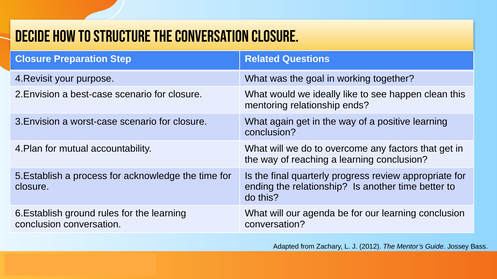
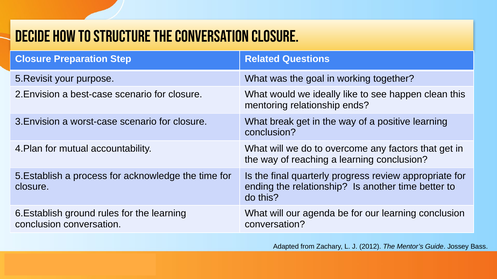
4.Revisit: 4.Revisit -> 5.Revisit
again: again -> break
